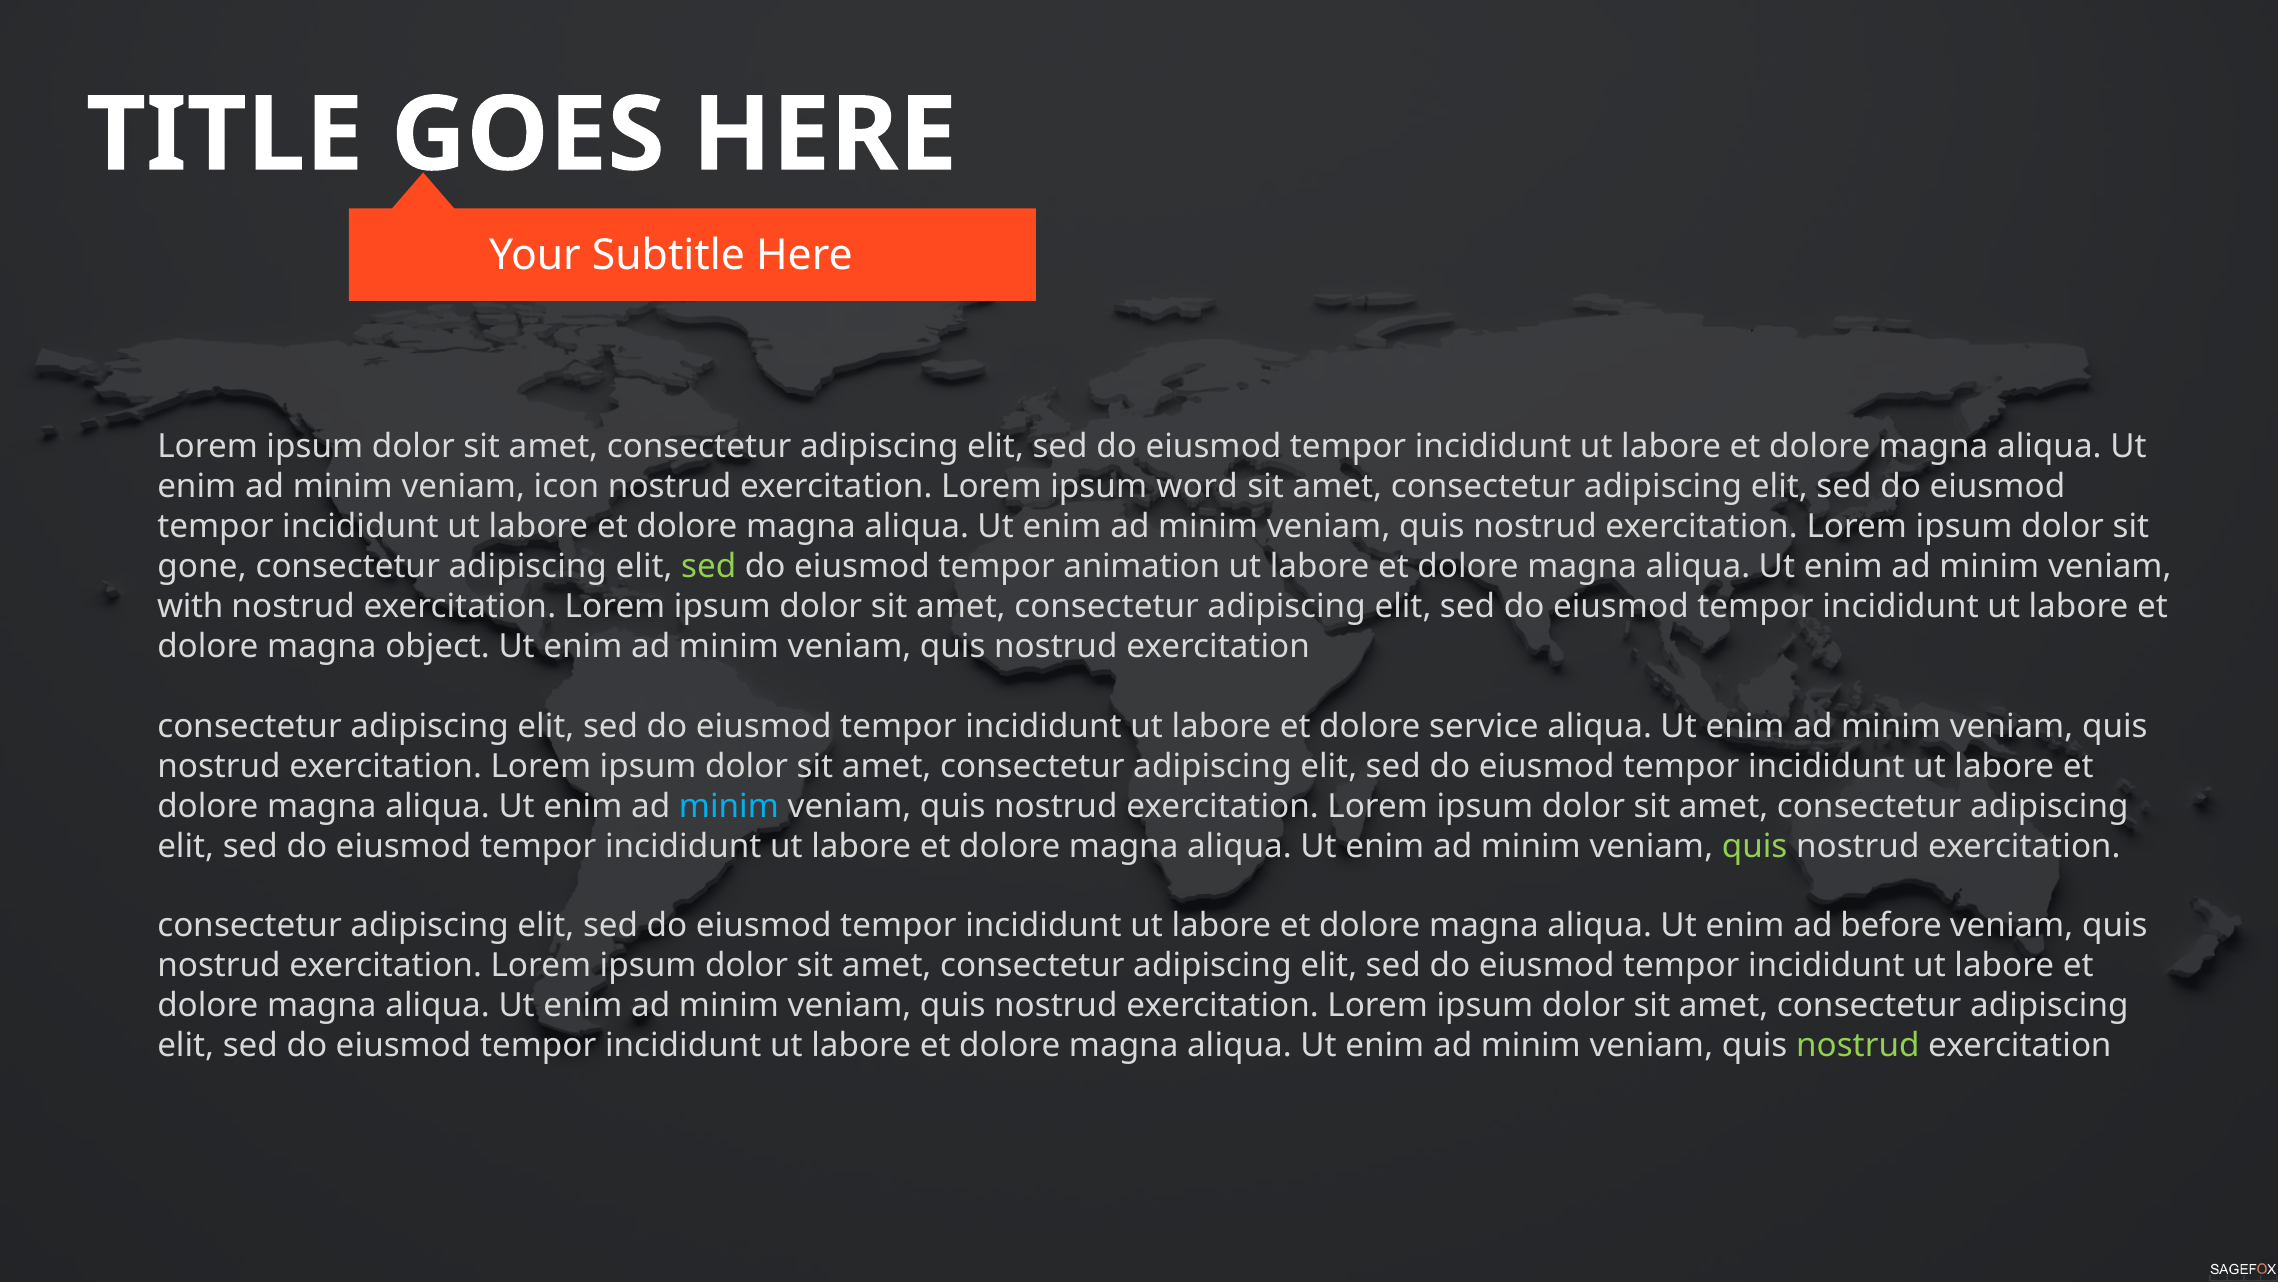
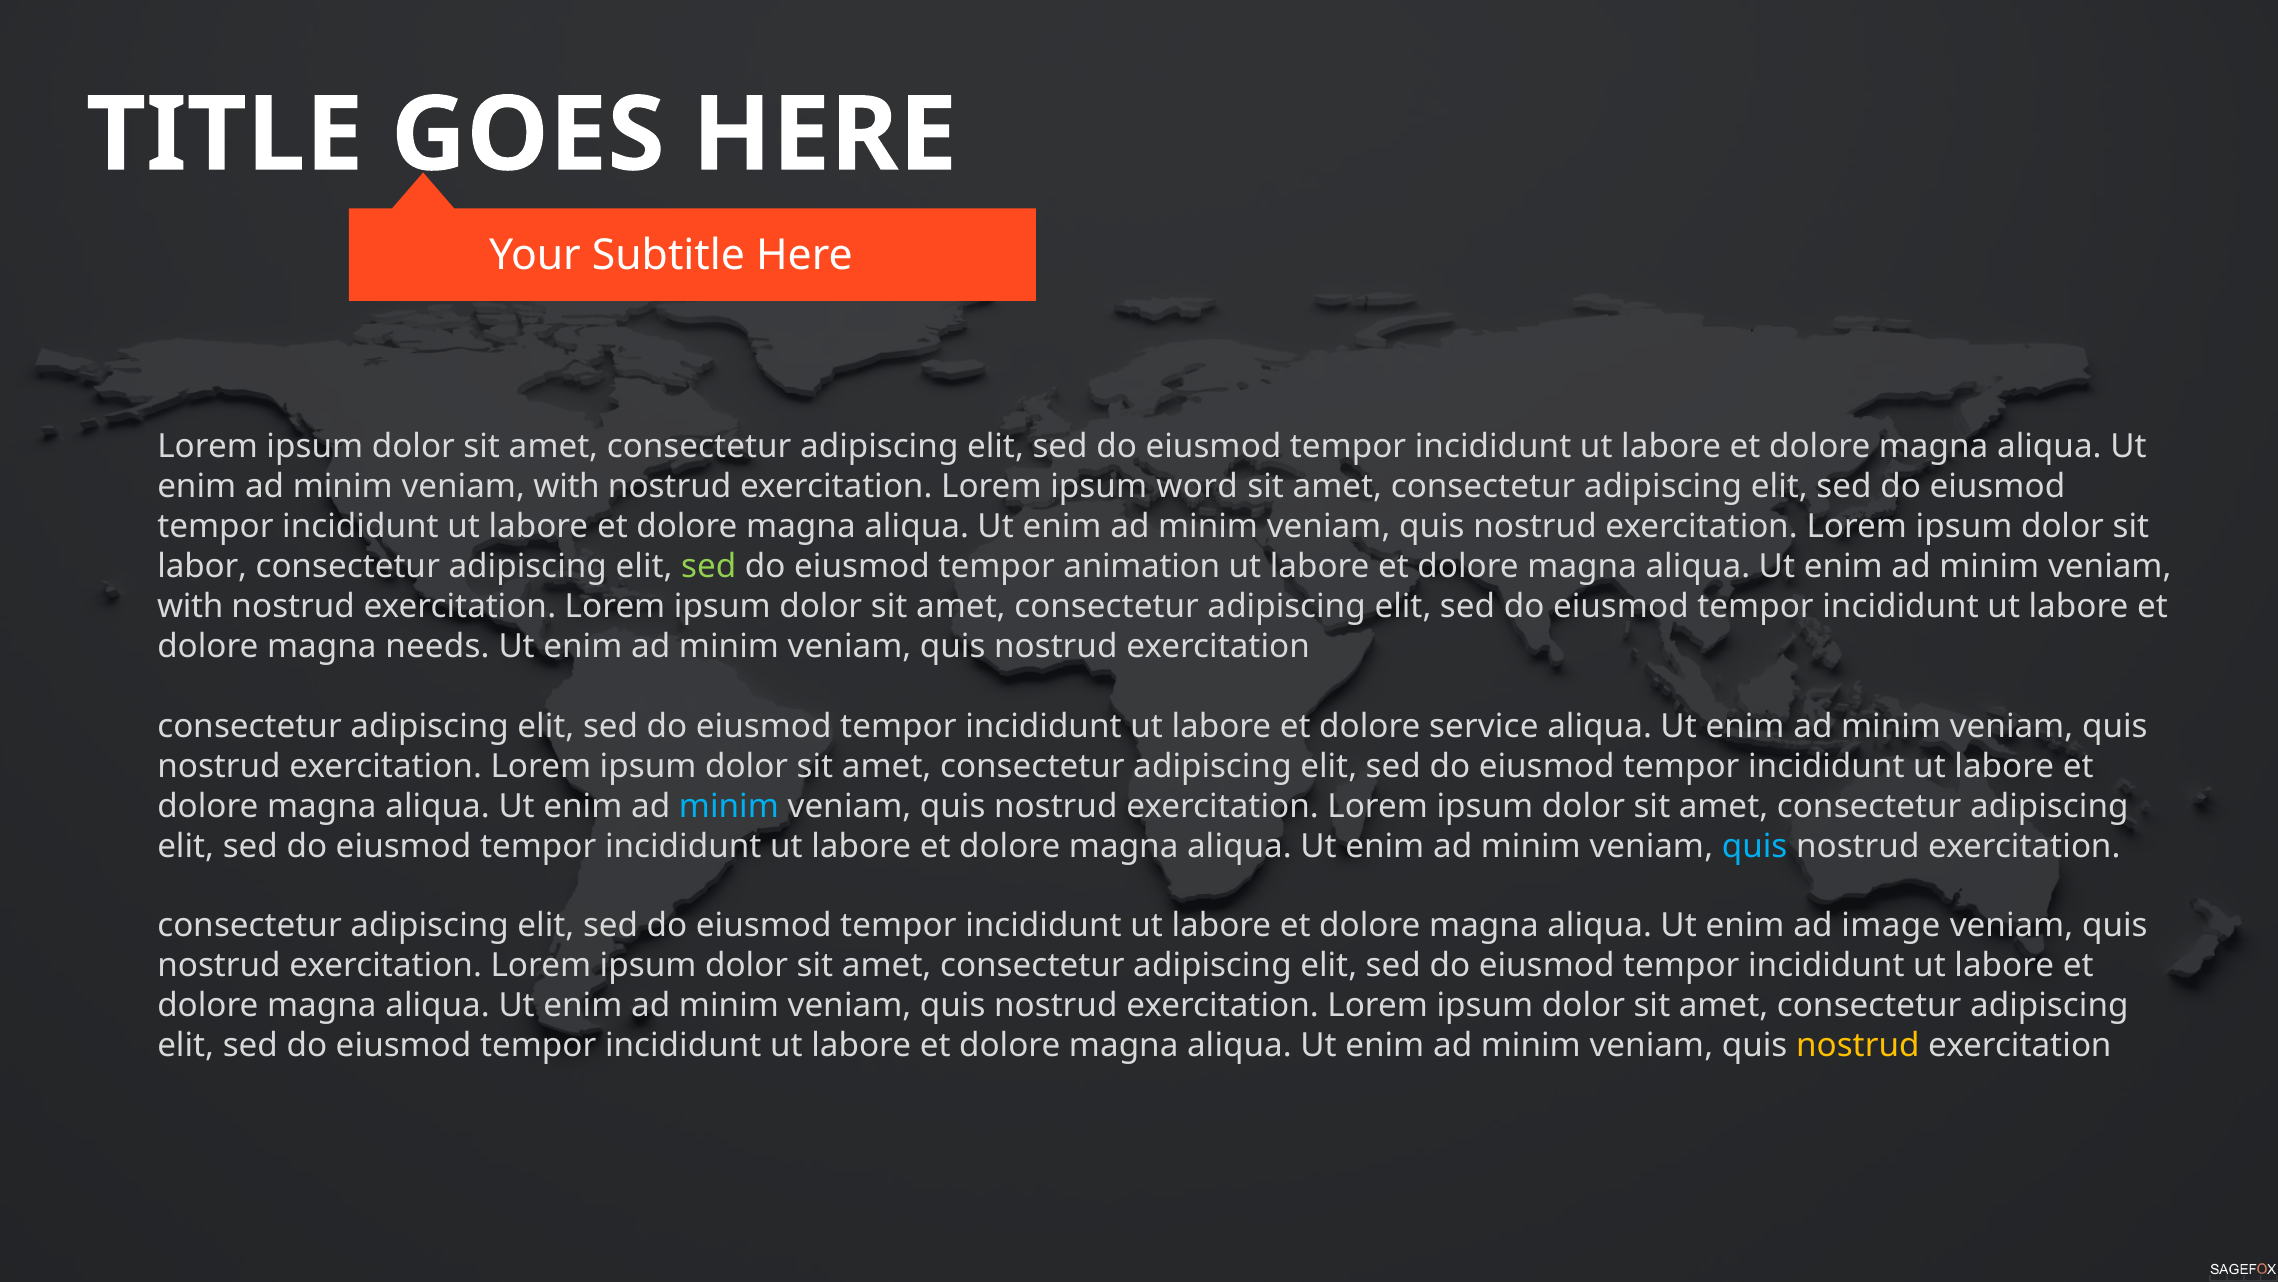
icon at (566, 487): icon -> with
gone: gone -> labor
object: object -> needs
quis at (1755, 846) colour: light green -> light blue
before: before -> image
nostrud at (1858, 1045) colour: light green -> yellow
